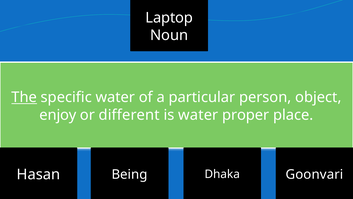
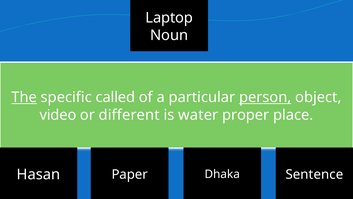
specific water: water -> called
person underline: none -> present
enjoy: enjoy -> video
Being: Being -> Paper
Goonvari: Goonvari -> Sentence
